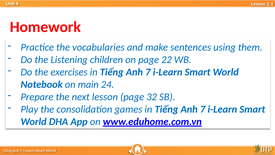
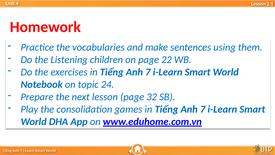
main: main -> topic
